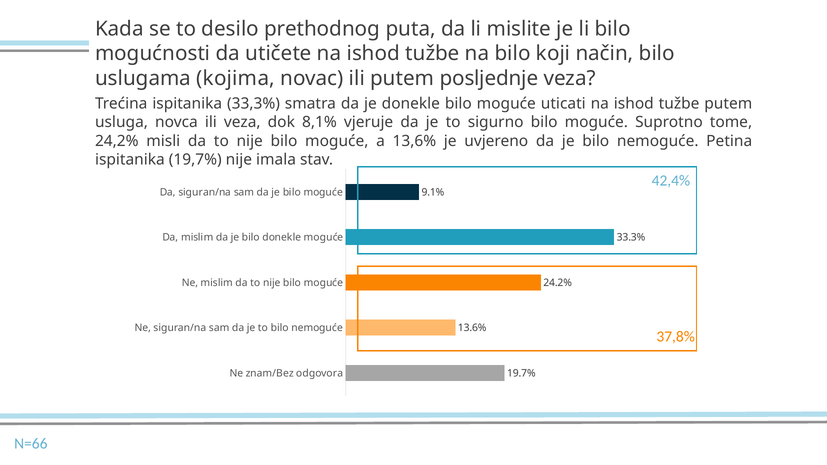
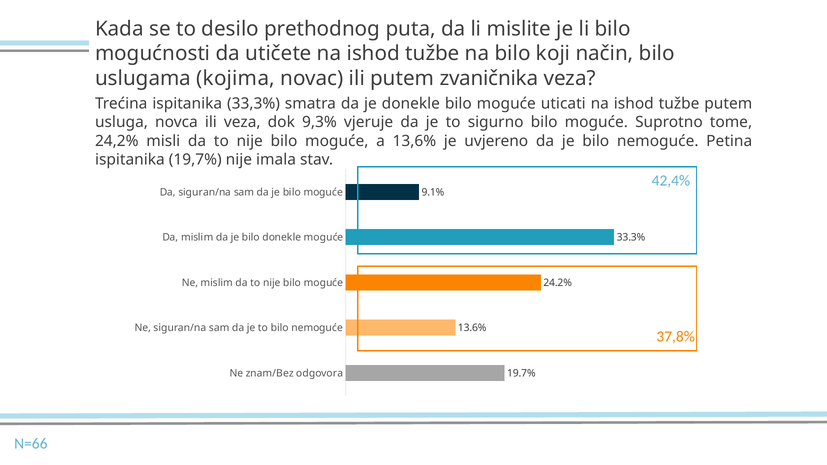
posljednje: posljednje -> zvaničnika
8,1%: 8,1% -> 9,3%
